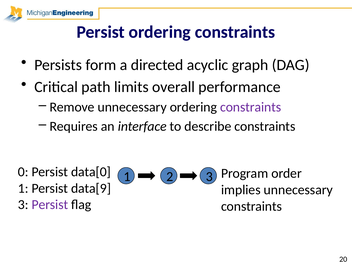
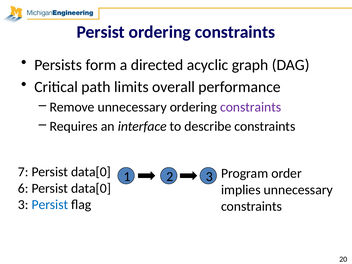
0: 0 -> 7
1 at (23, 188): 1 -> 6
data[9 at (91, 188): data[9 -> data[0
Persist at (50, 205) colour: purple -> blue
